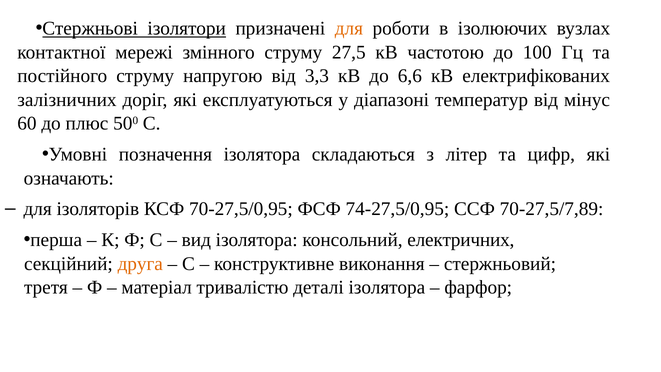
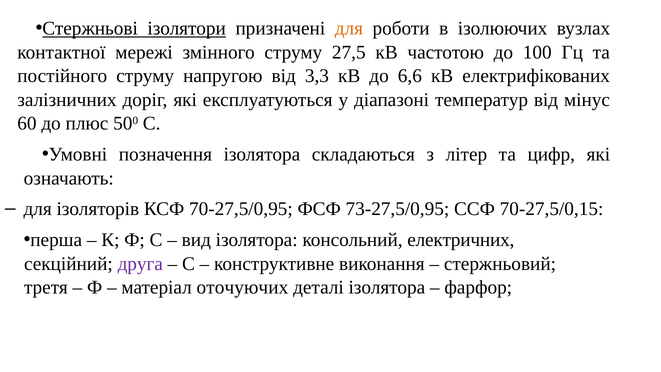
74-27,5/0,95: 74-27,5/0,95 -> 73-27,5/0,95
70-27,5/7,89: 70-27,5/7,89 -> 70-27,5/0,15
друга colour: orange -> purple
тривалістю: тривалістю -> оточуючих
